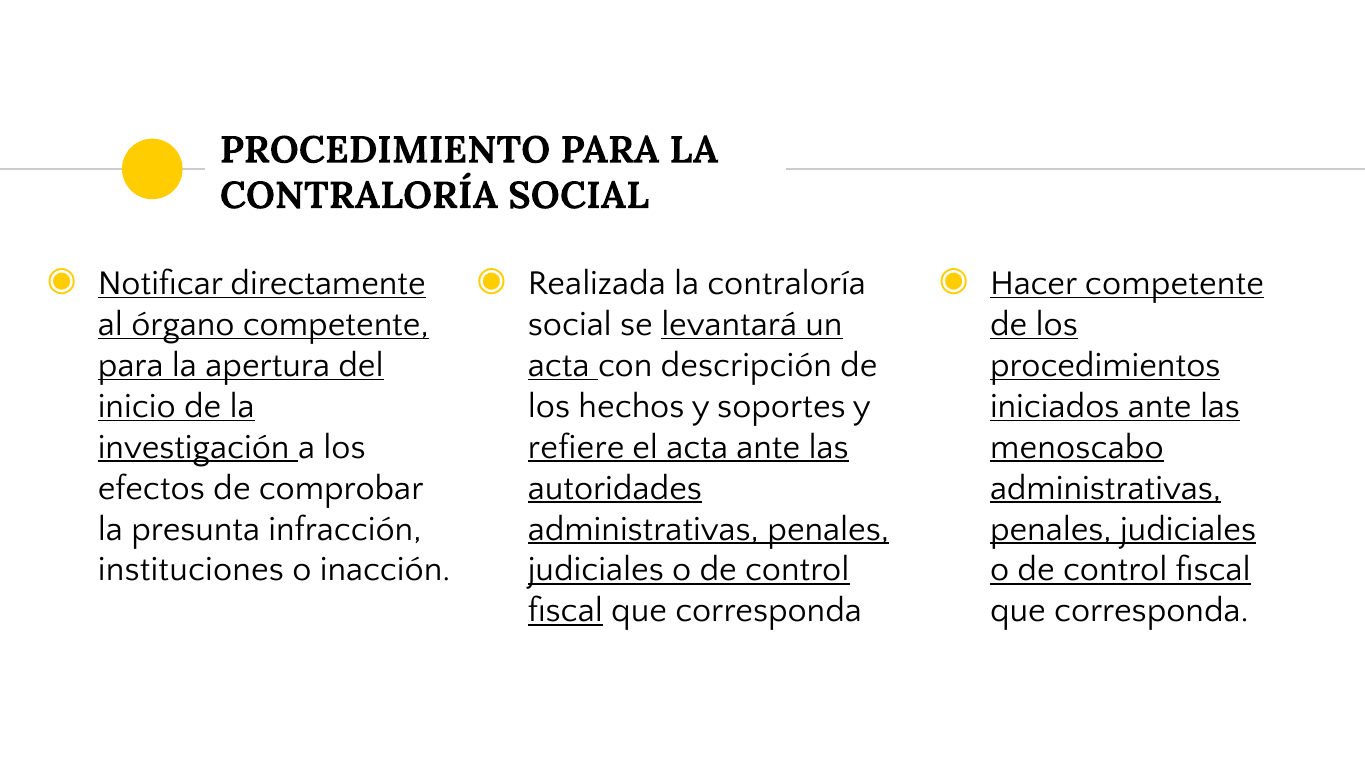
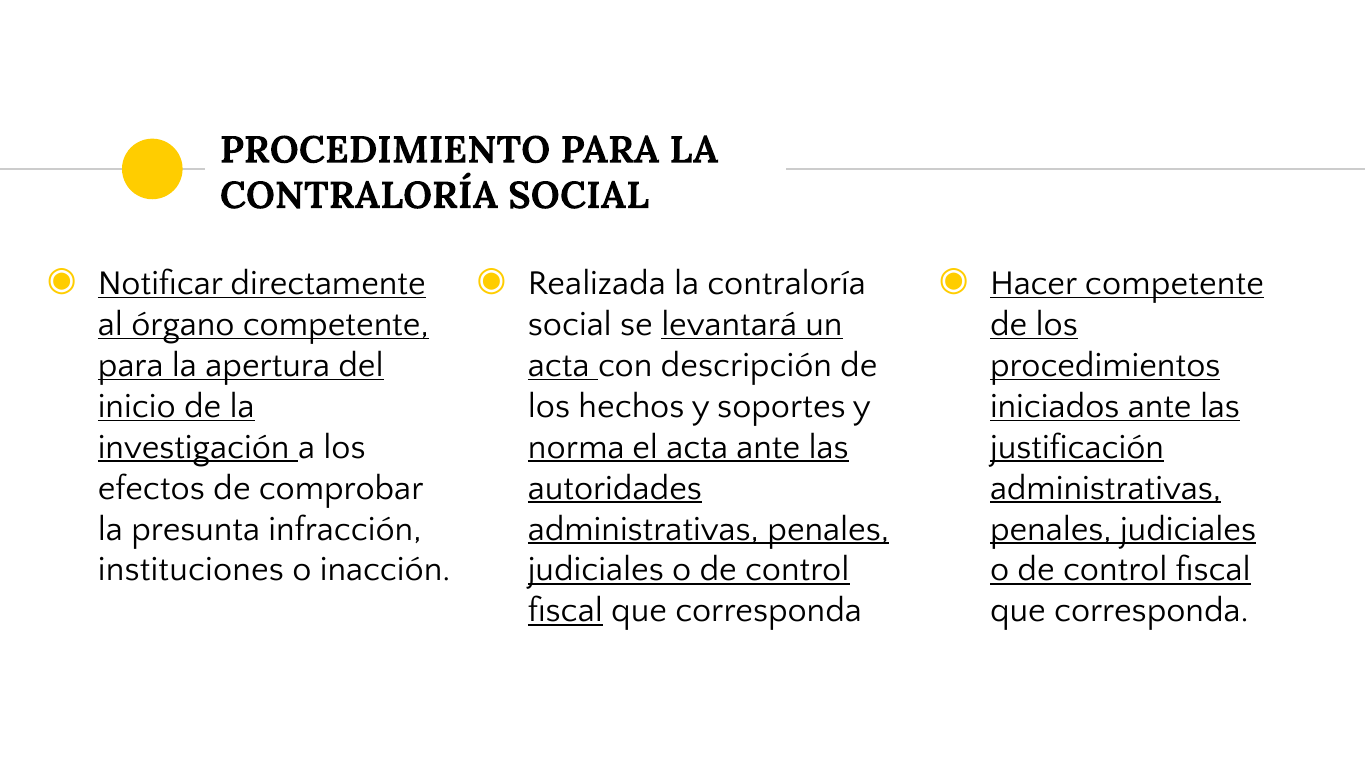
refiere: refiere -> norma
menoscabo: menoscabo -> justificación
